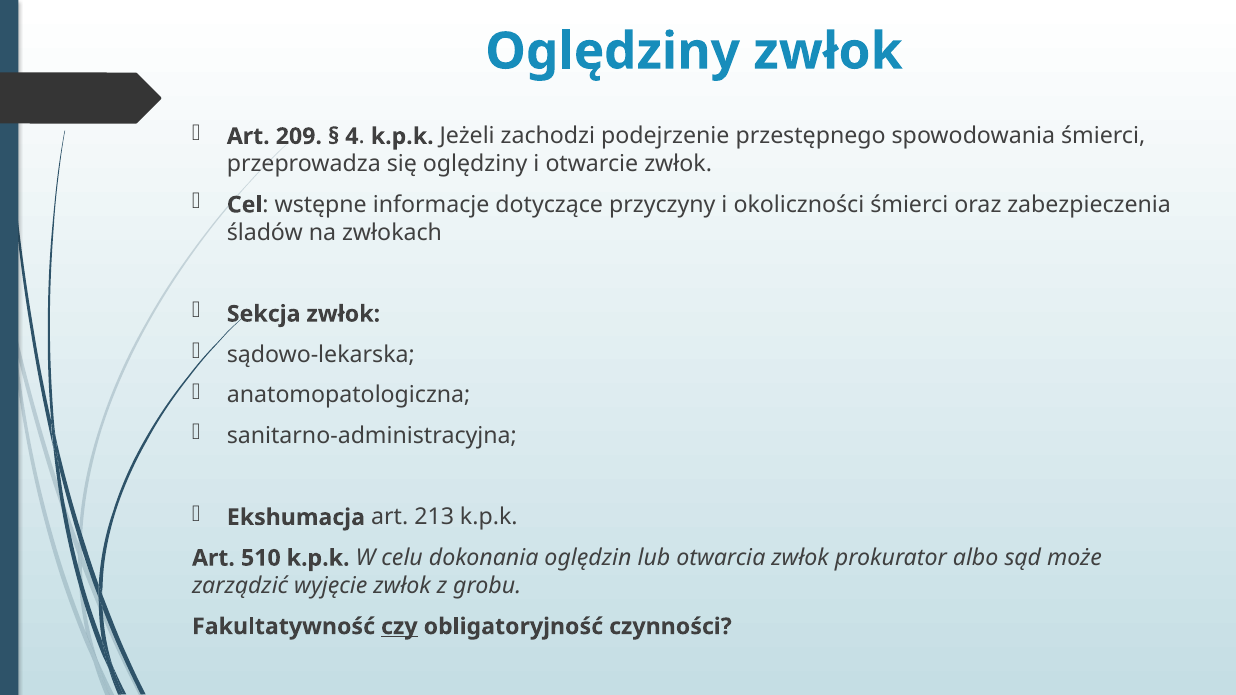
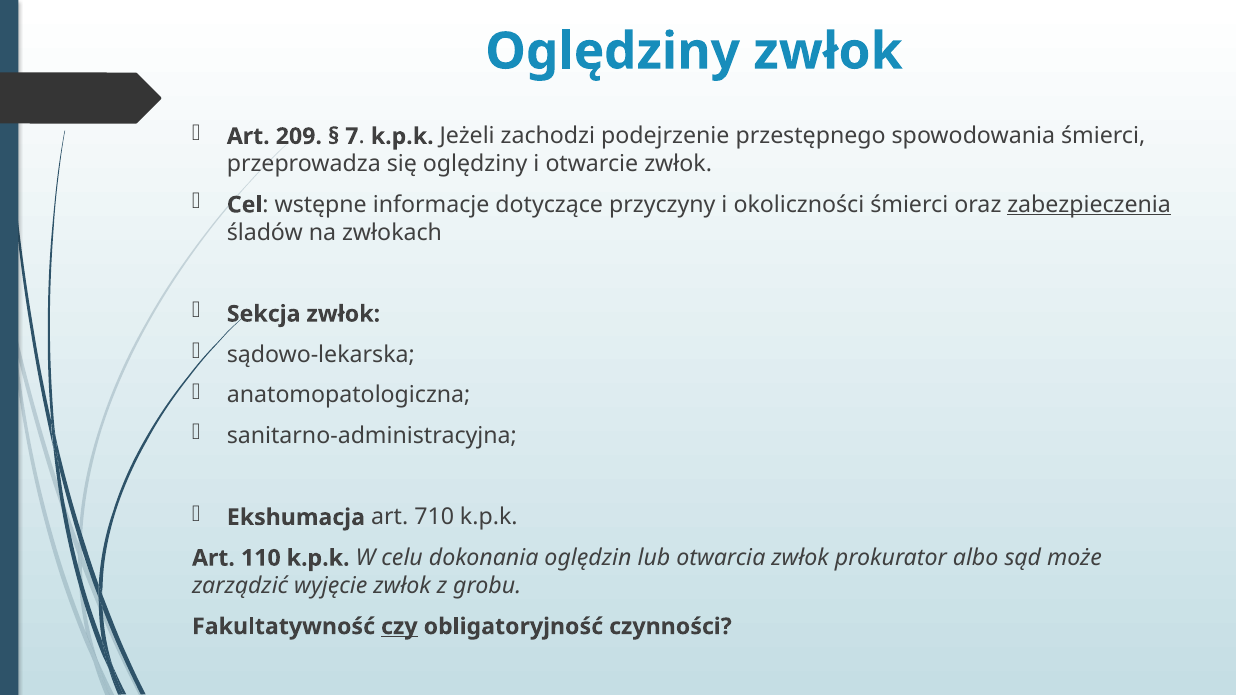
4: 4 -> 7
zabezpieczenia underline: none -> present
213: 213 -> 710
510: 510 -> 110
